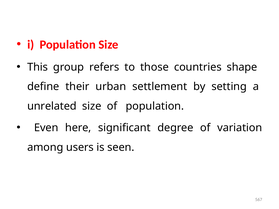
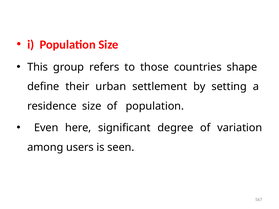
unrelated: unrelated -> residence
